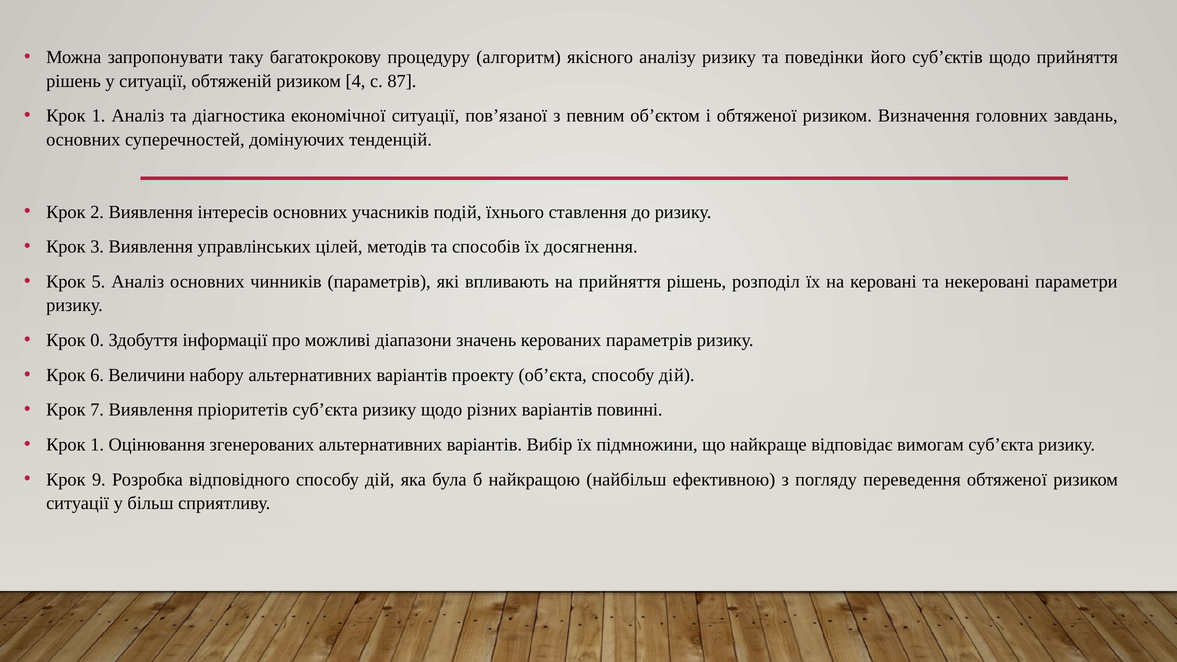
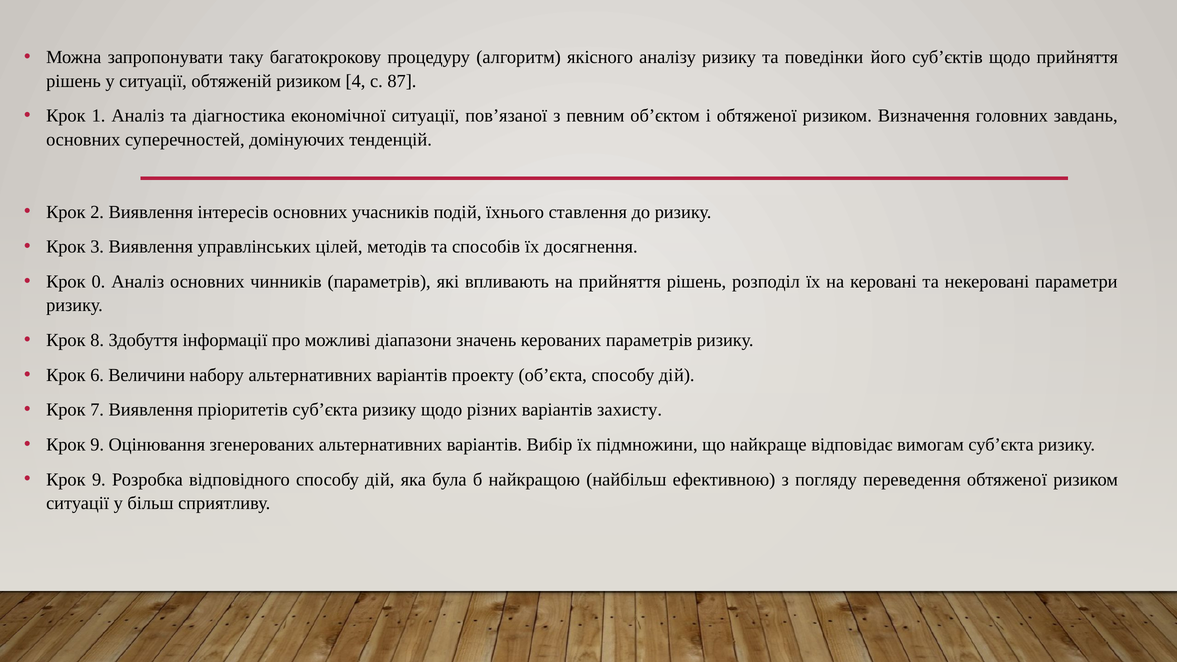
5: 5 -> 0
0: 0 -> 8
повинні: повинні -> захисту
1 at (97, 445): 1 -> 9
